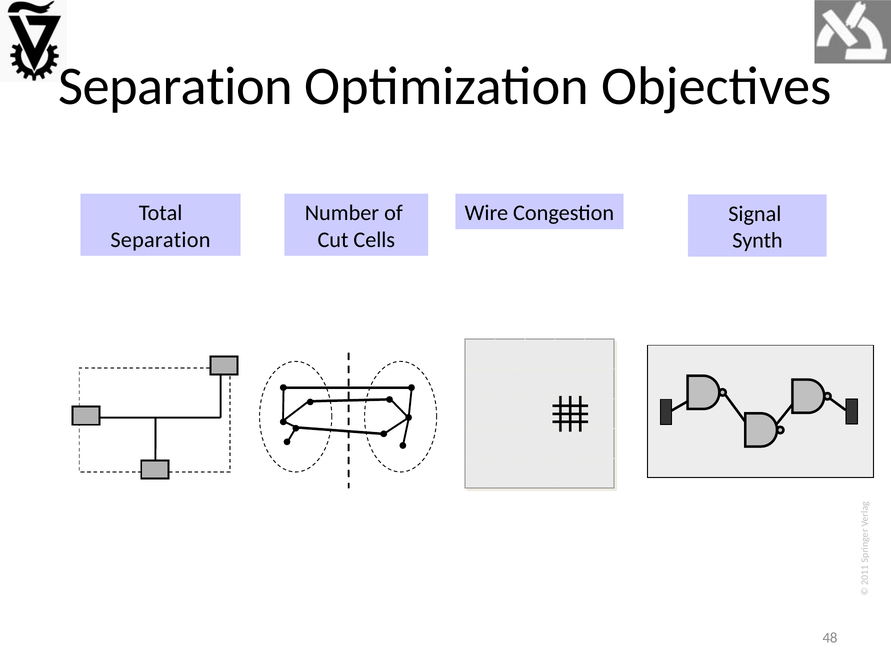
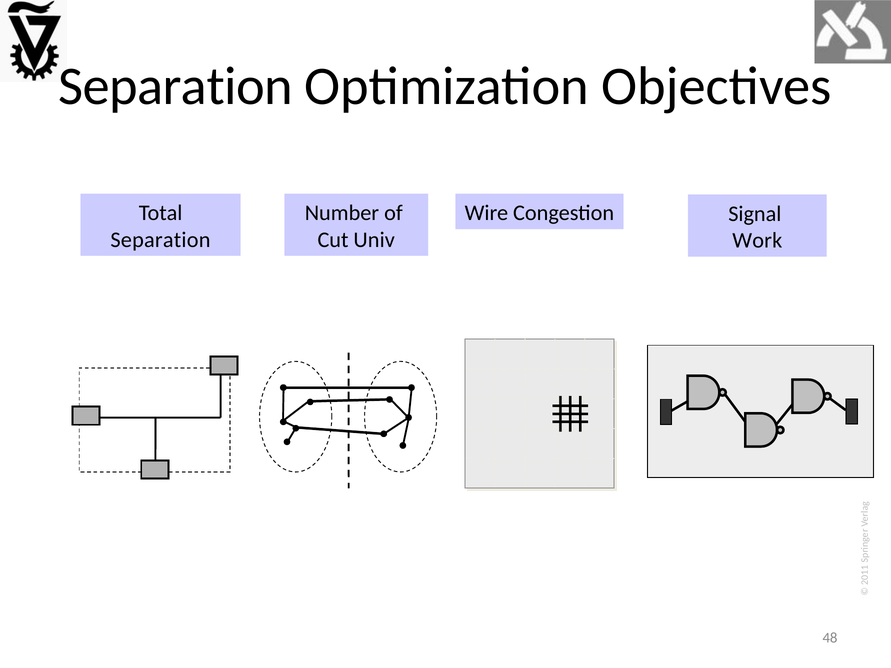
Cells: Cells -> Univ
Synth: Synth -> Work
